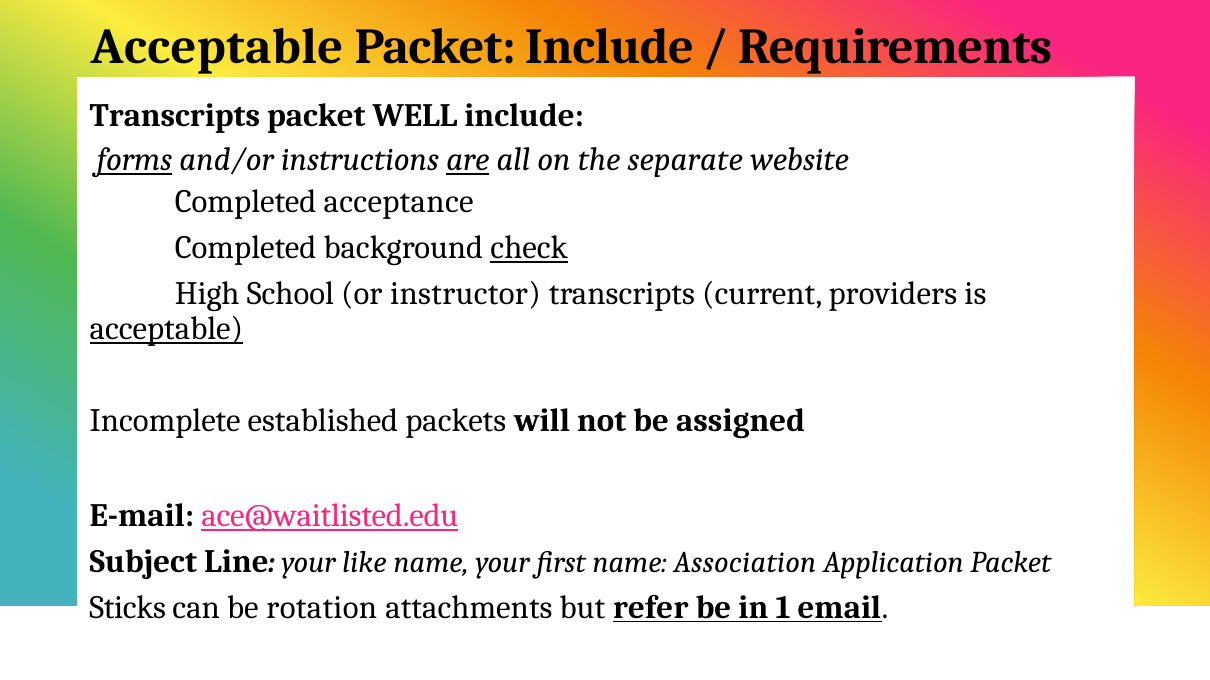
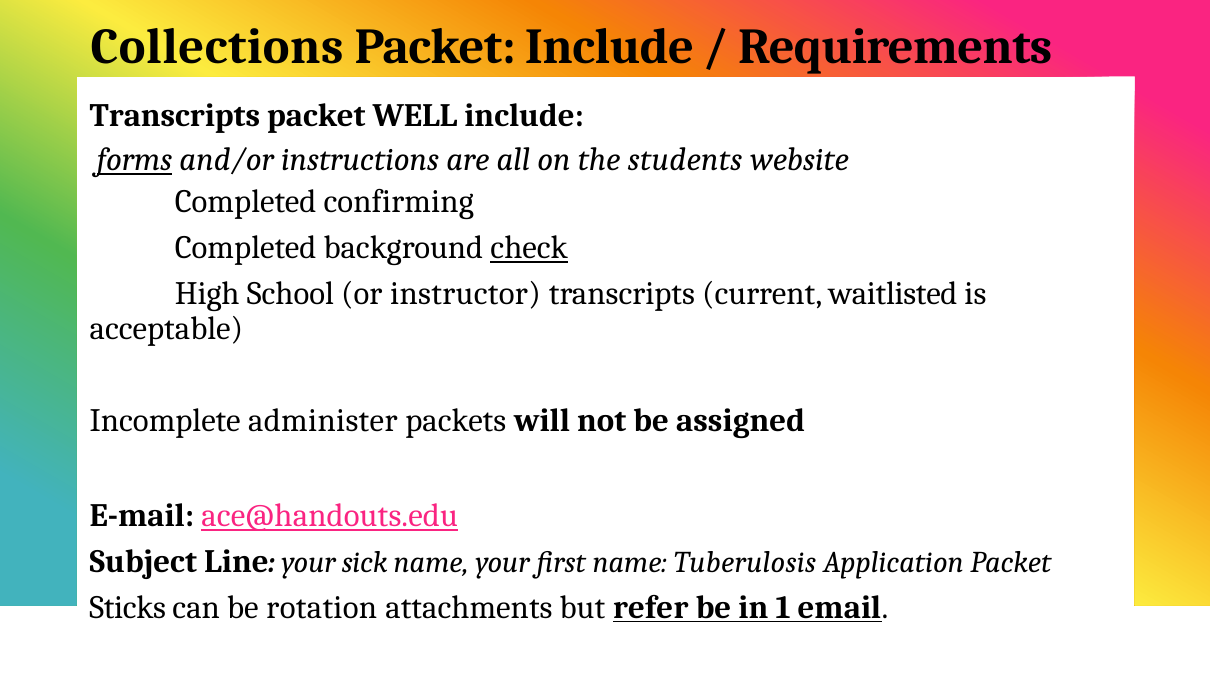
Acceptable at (217, 47): Acceptable -> Collections
are underline: present -> none
separate: separate -> students
acceptance: acceptance -> confirming
providers: providers -> waitlisted
acceptable at (166, 329) underline: present -> none
established: established -> administer
ace@waitlisted.edu: ace@waitlisted.edu -> ace@handouts.edu
like: like -> sick
Association: Association -> Tuberulosis
